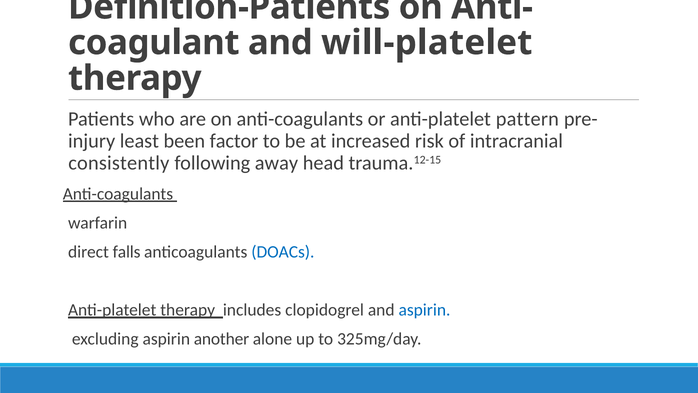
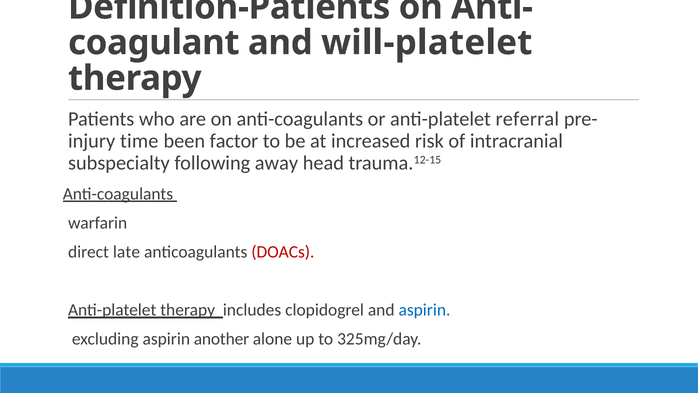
pattern: pattern -> referral
least: least -> time
consistently: consistently -> subspecialty
falls: falls -> late
DOACs colour: blue -> red
